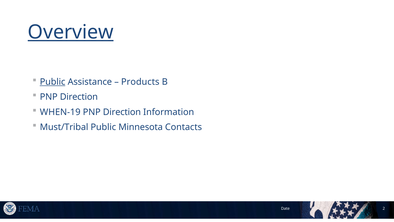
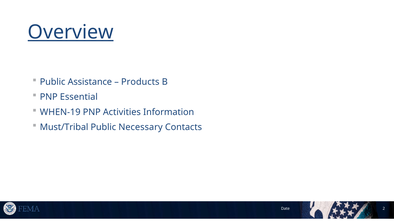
Public at (53, 82) underline: present -> none
Direction at (79, 97): Direction -> Essential
Direction at (122, 112): Direction -> Activities
Minnesota: Minnesota -> Necessary
